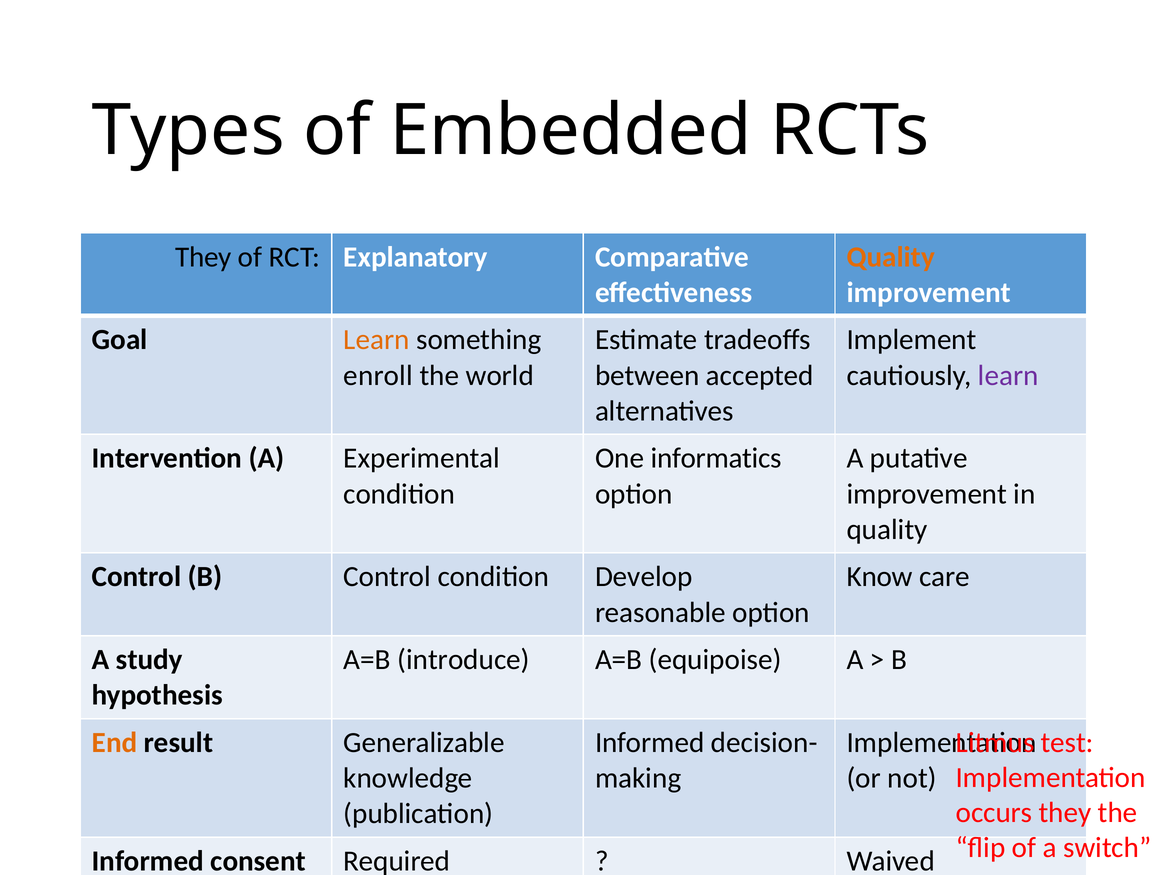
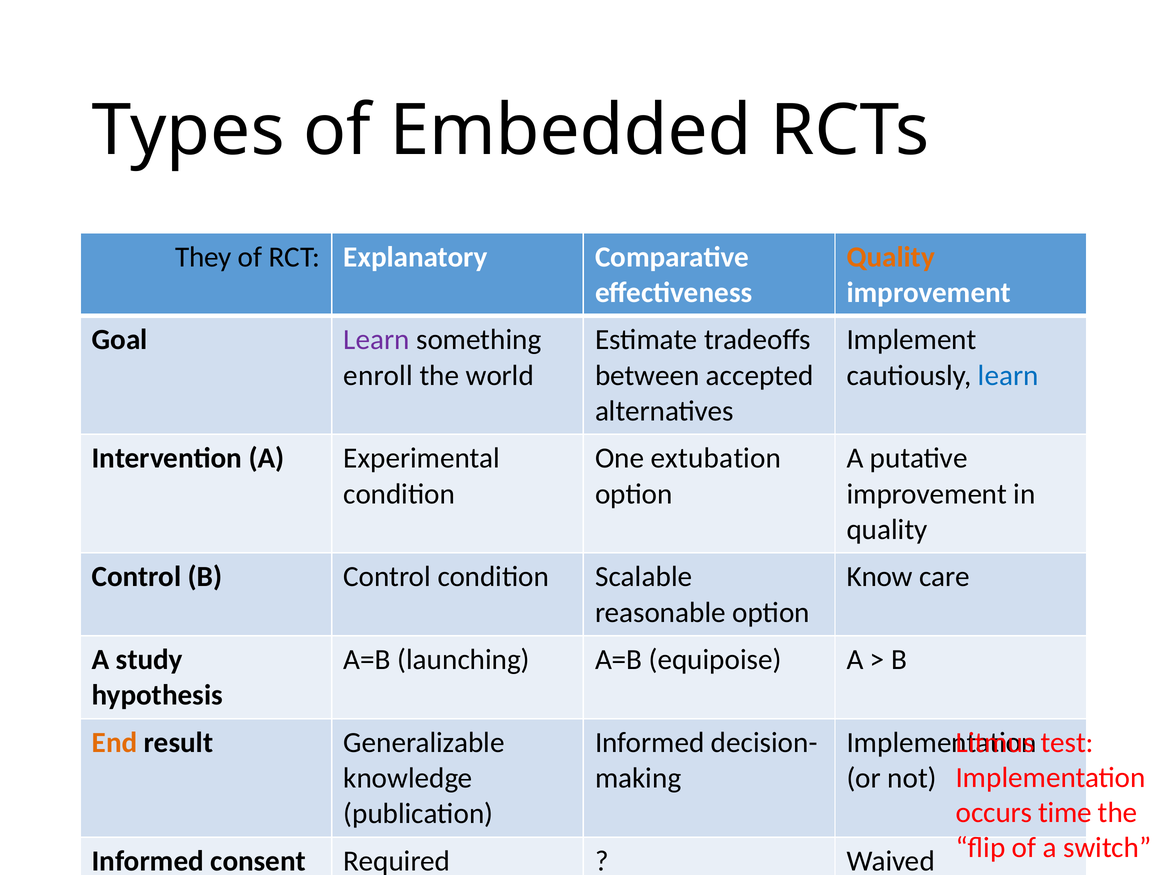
Learn at (377, 340) colour: orange -> purple
learn at (1008, 376) colour: purple -> blue
informatics: informatics -> extubation
Develop: Develop -> Scalable
introduce: introduce -> launching
occurs they: they -> time
